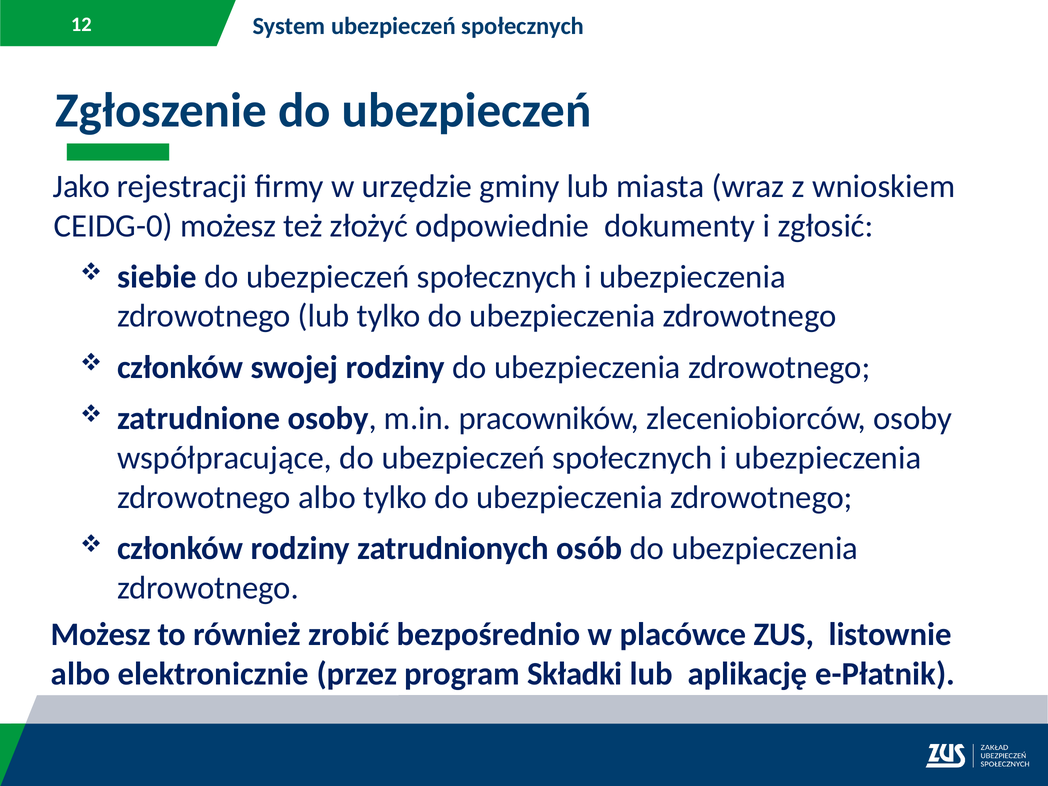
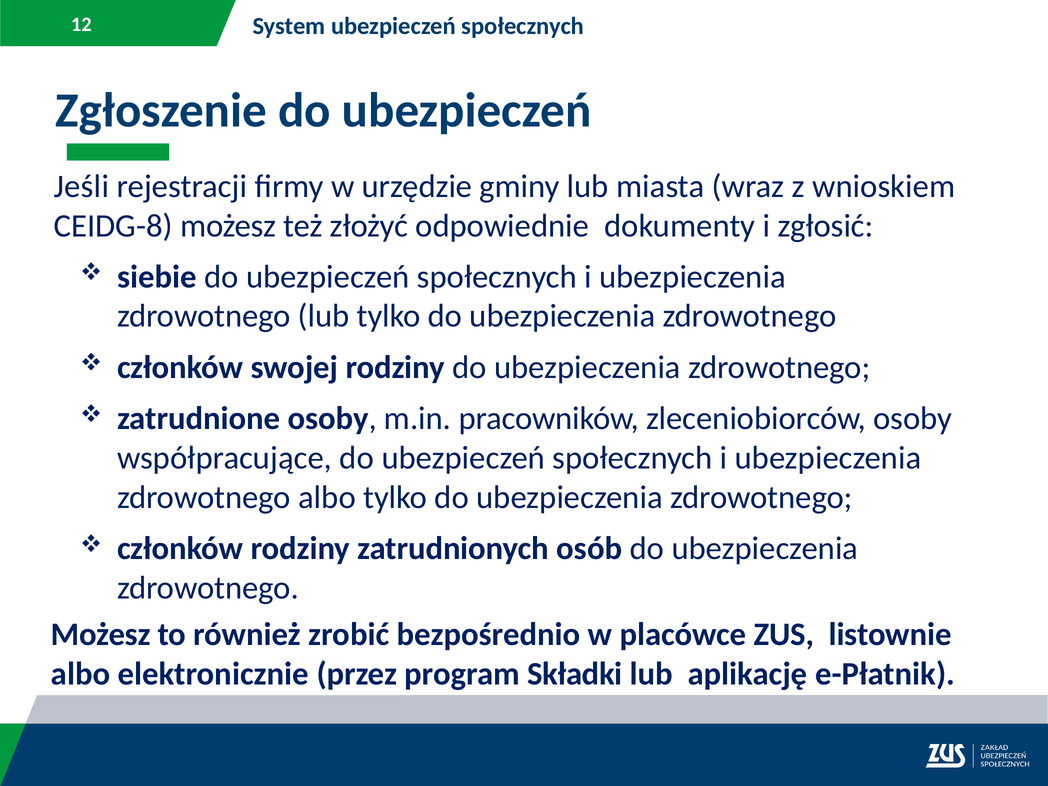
Jako: Jako -> Jeśli
CEIDG-0: CEIDG-0 -> CEIDG-8
